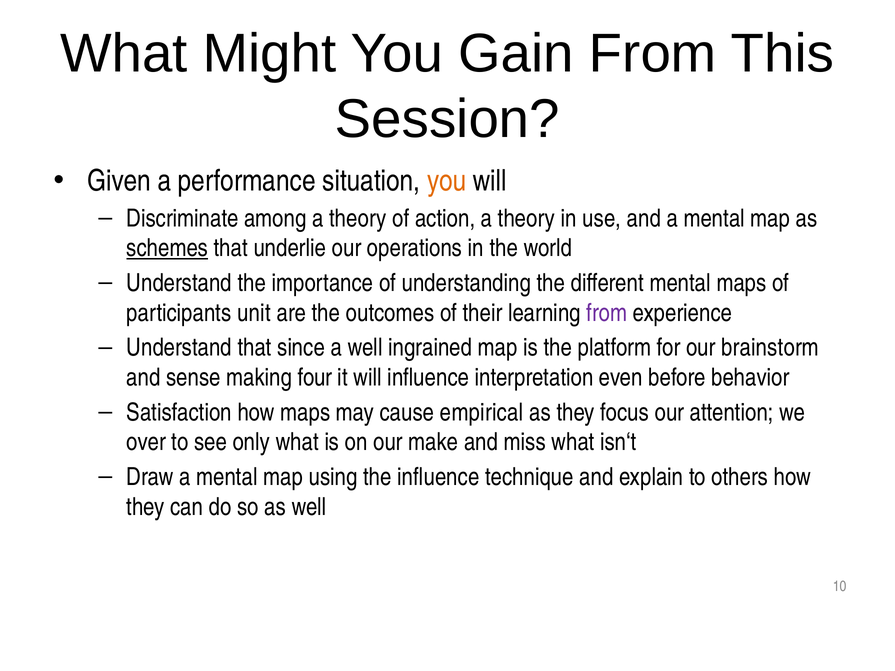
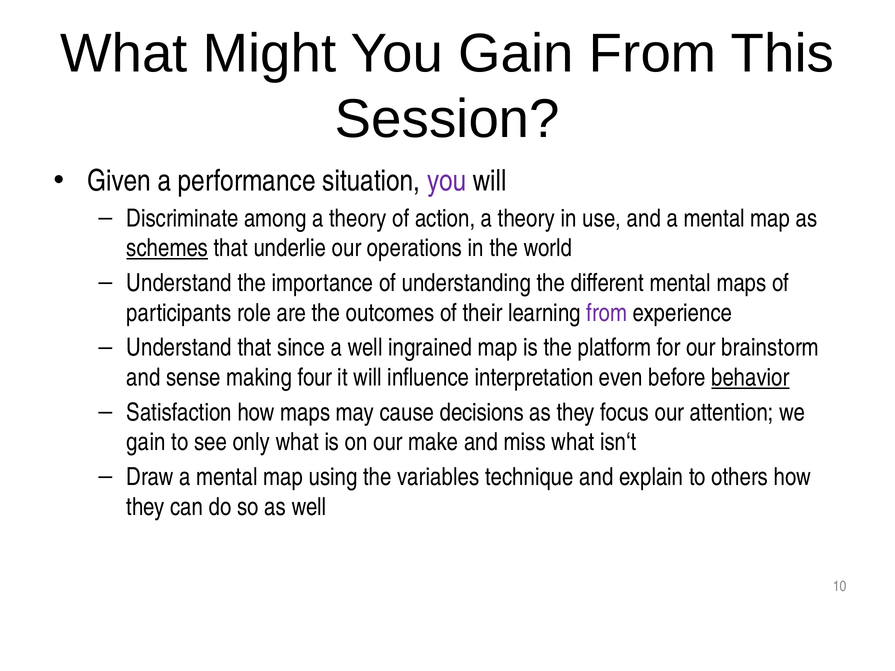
you at (447, 181) colour: orange -> purple
unit: unit -> role
behavior underline: none -> present
empirical: empirical -> decisions
over at (146, 442): over -> gain
the influence: influence -> variables
